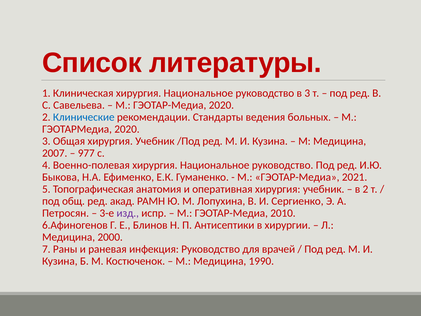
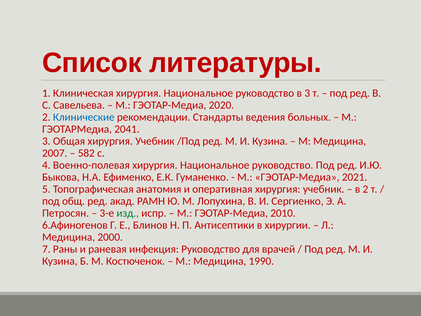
ГЭОТАРМедиа 2020: 2020 -> 2041
977: 977 -> 582
изд colour: purple -> green
